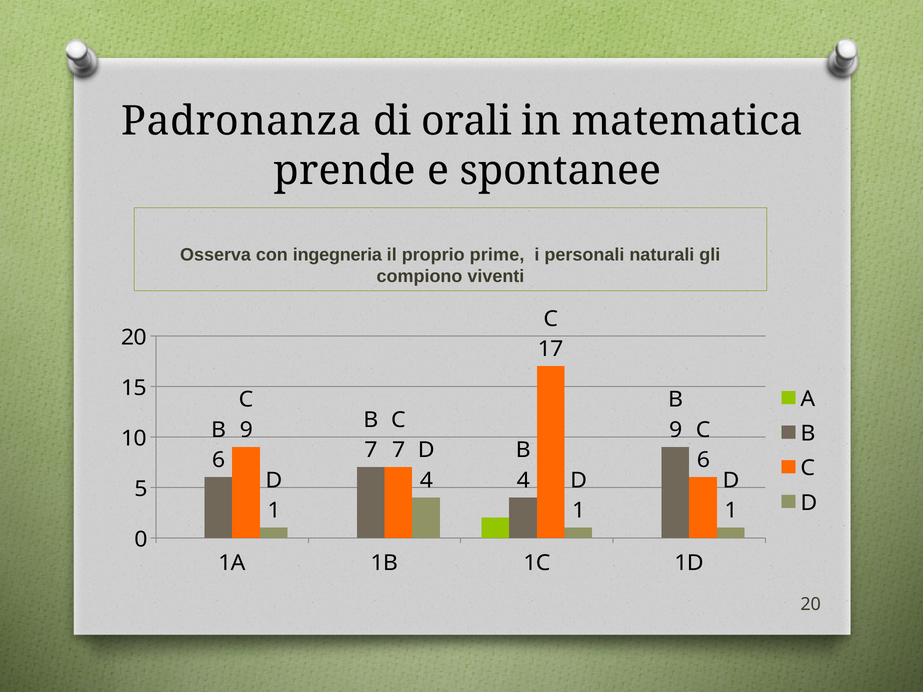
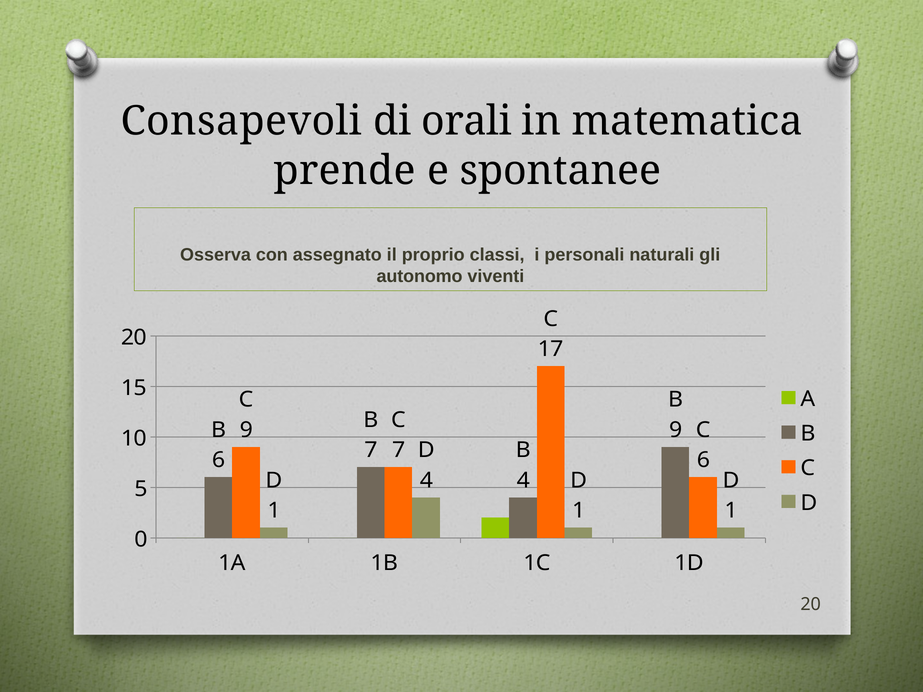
Padronanza: Padronanza -> Consapevoli
ingegneria: ingegneria -> assegnato
prime: prime -> classi
compiono: compiono -> autonomo
